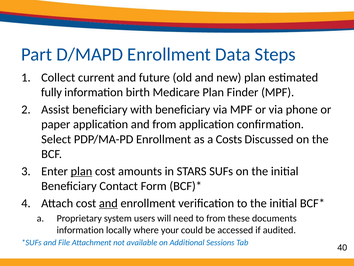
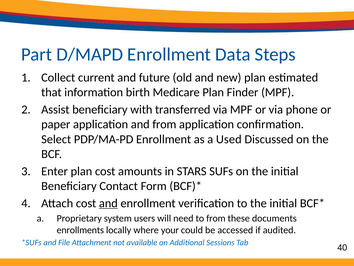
fully: fully -> that
with beneficiary: beneficiary -> transferred
Costs: Costs -> Used
plan at (81, 171) underline: present -> none
information at (80, 230): information -> enrollments
